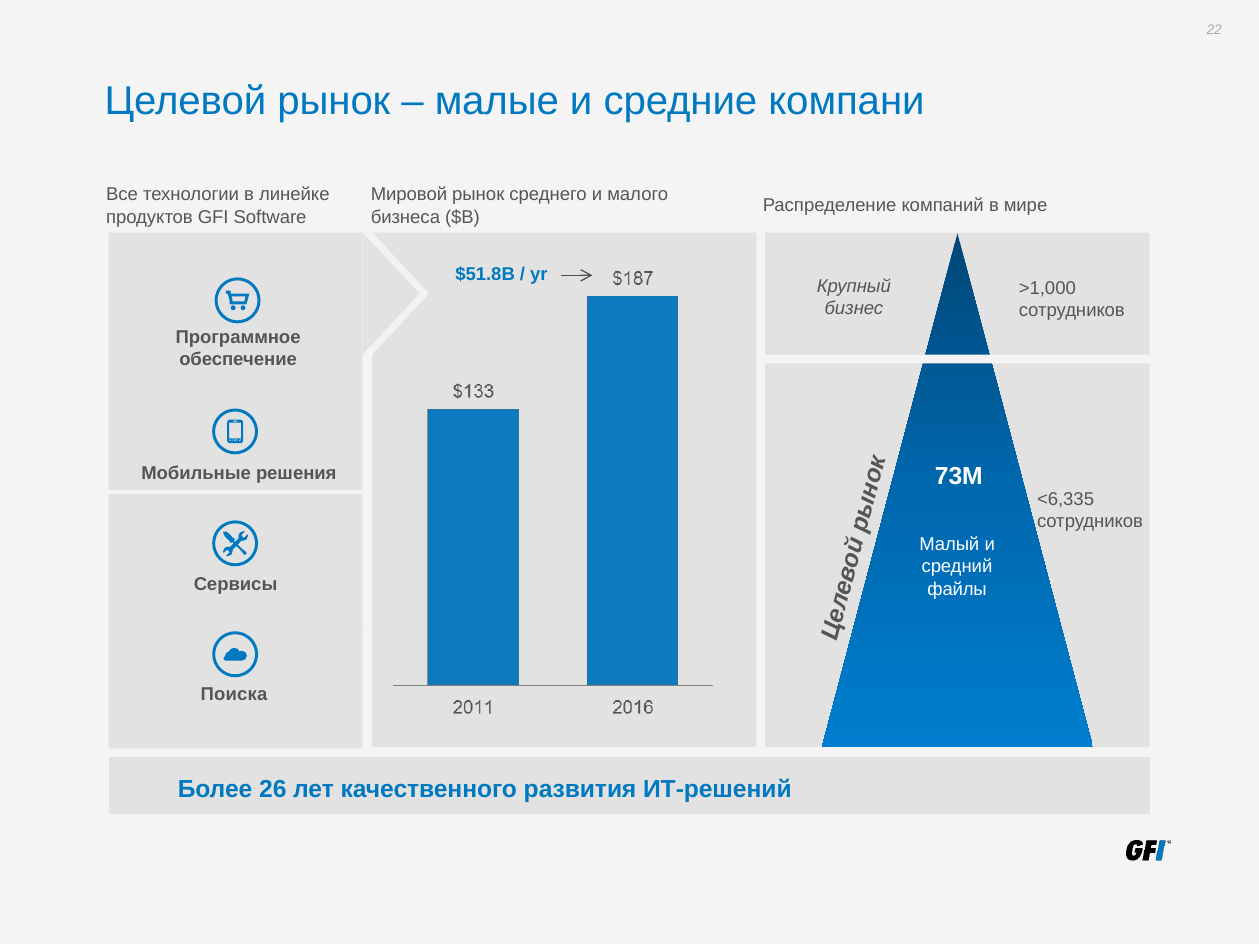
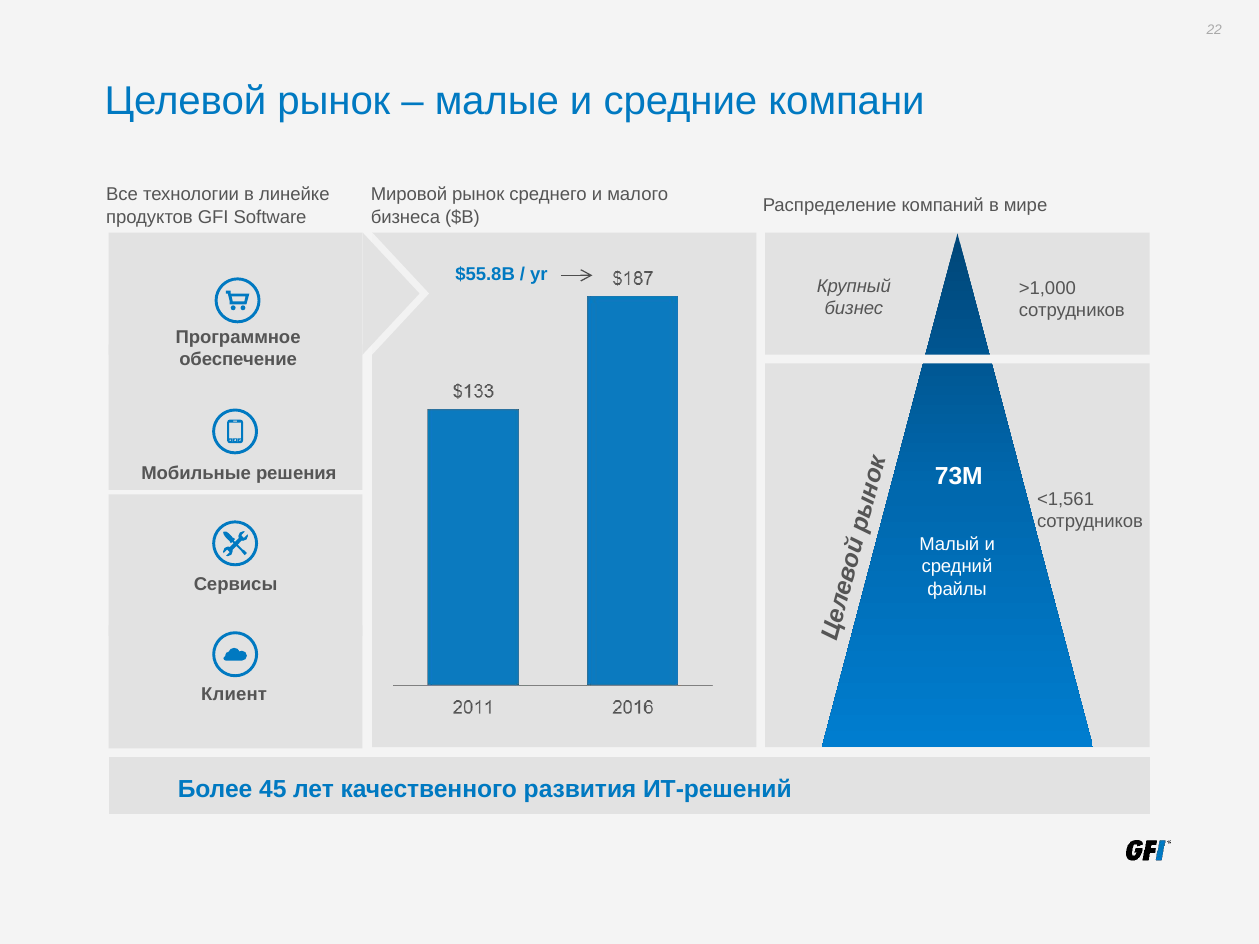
$51.8B: $51.8B -> $55.8B
<6,335: <6,335 -> <1,561
Поиска: Поиска -> Клиент
26: 26 -> 45
